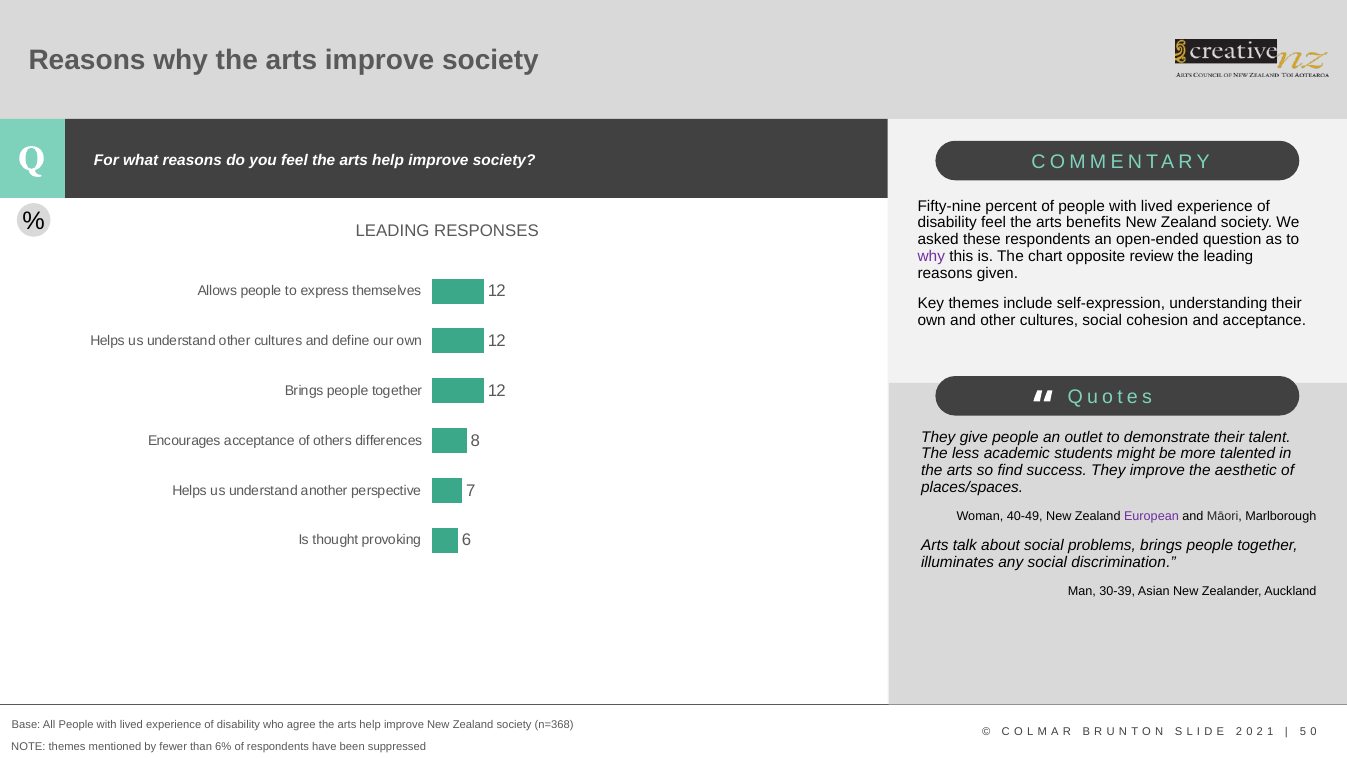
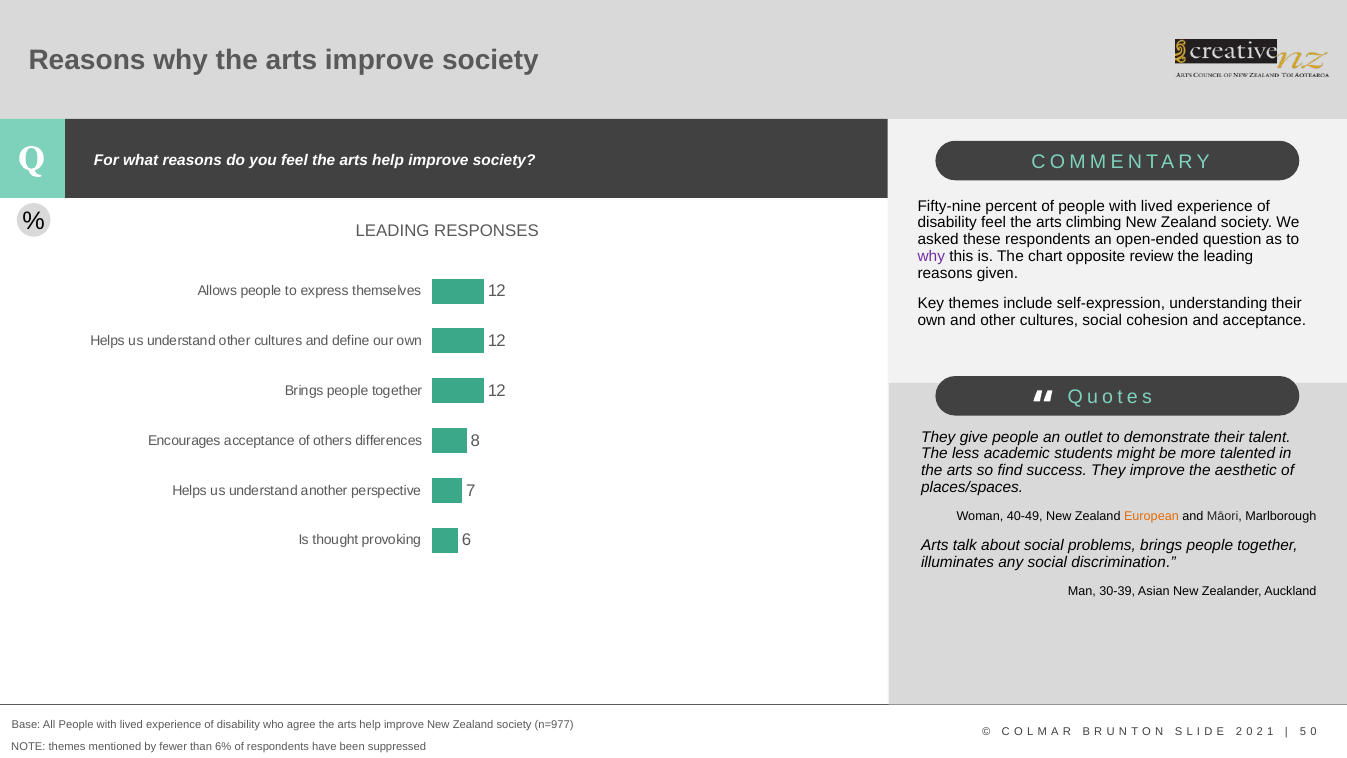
benefits: benefits -> climbing
European colour: purple -> orange
n=368: n=368 -> n=977
